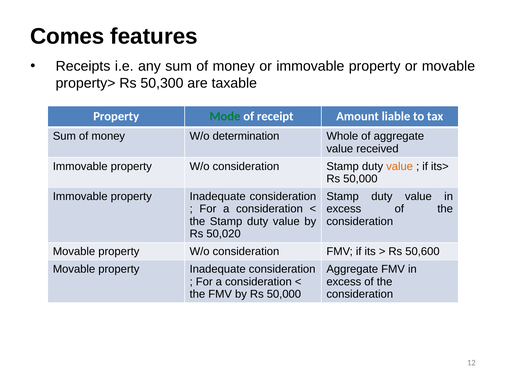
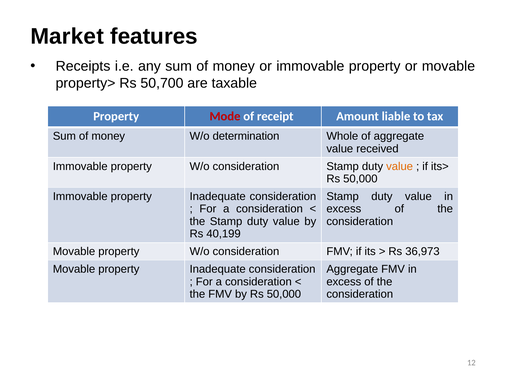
Comes: Comes -> Market
50,300: 50,300 -> 50,700
Mode colour: green -> red
50,020: 50,020 -> 40,199
50,600: 50,600 -> 36,973
